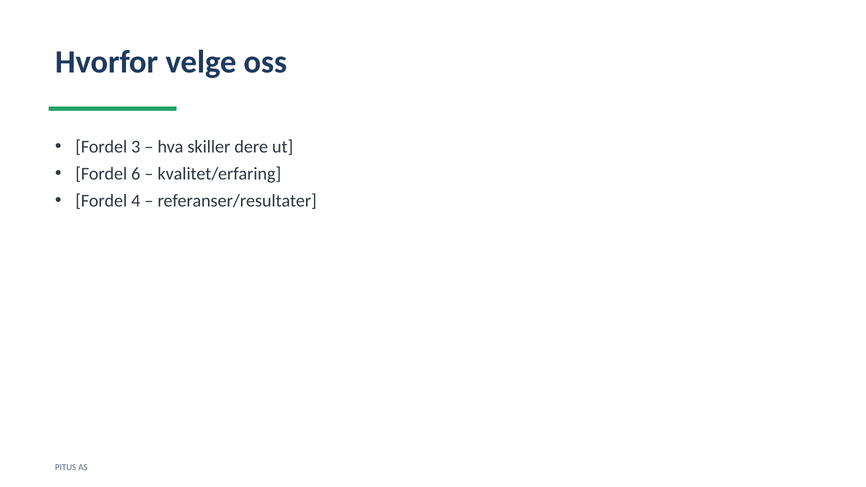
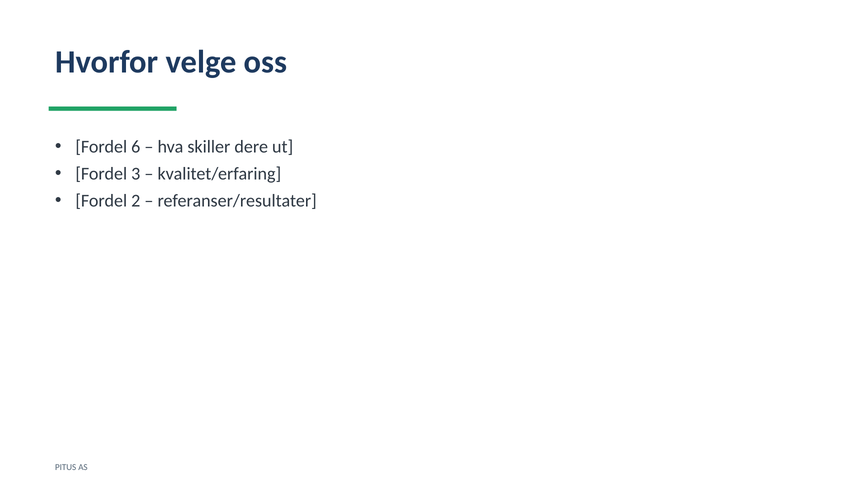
3: 3 -> 6
6: 6 -> 3
4: 4 -> 2
